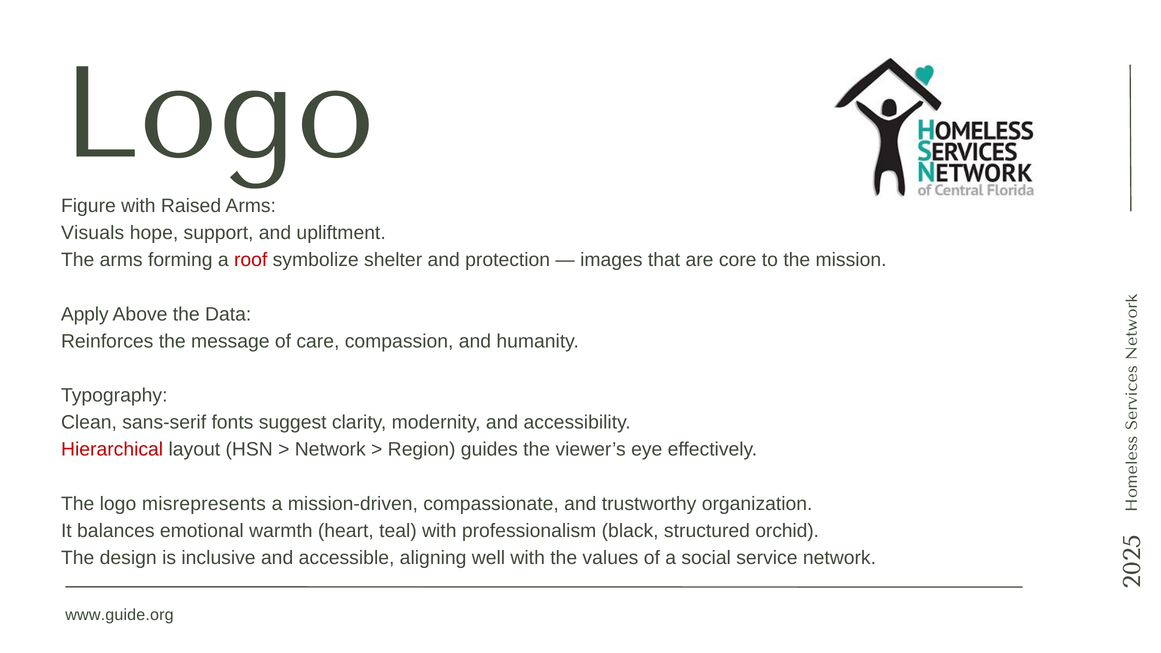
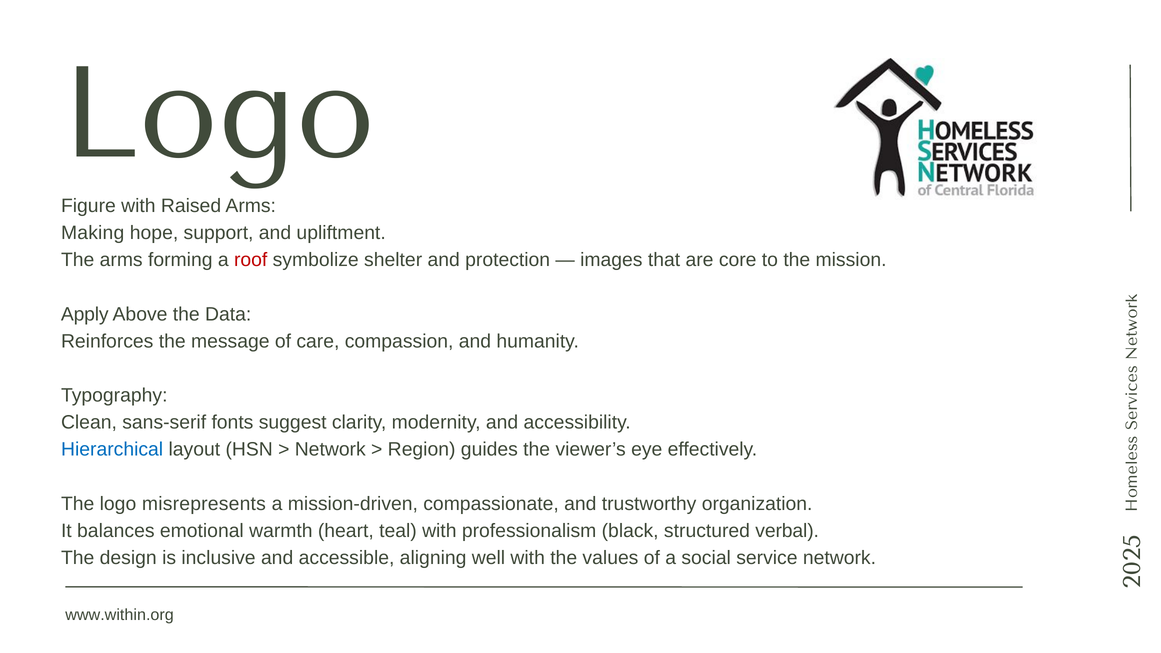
Visuals: Visuals -> Making
Hierarchical colour: red -> blue
orchid: orchid -> verbal
www.guide.org: www.guide.org -> www.within.org
